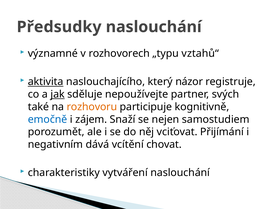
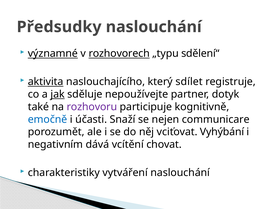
významné underline: none -> present
rozhovorech underline: none -> present
vztahů“: vztahů“ -> sdělení“
názor: názor -> sdílet
svých: svých -> dotyk
rozhovoru colour: orange -> purple
zájem: zájem -> účasti
samostudiem: samostudiem -> communicare
Přijímání: Přijímání -> Vyhýbání
